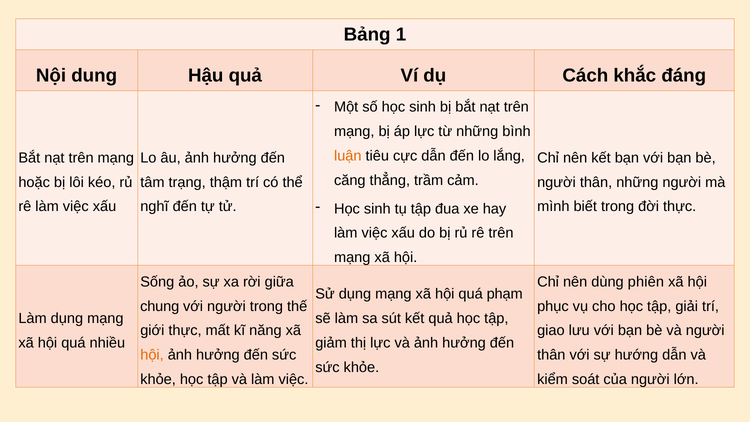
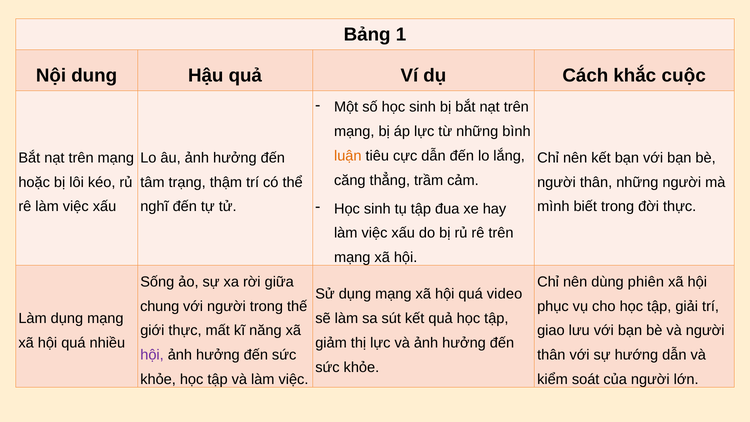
đáng: đáng -> cuộc
phạm: phạm -> video
hội at (152, 355) colour: orange -> purple
